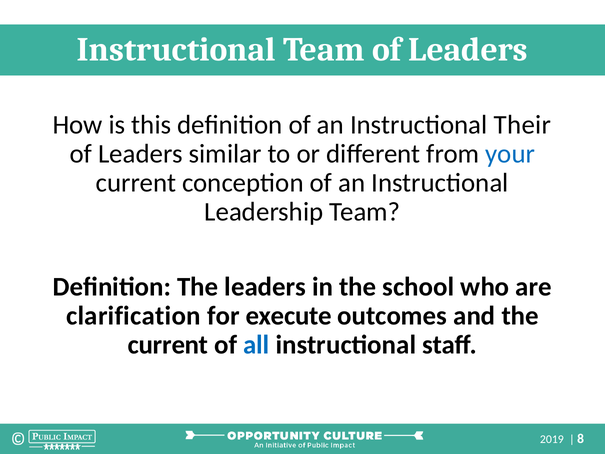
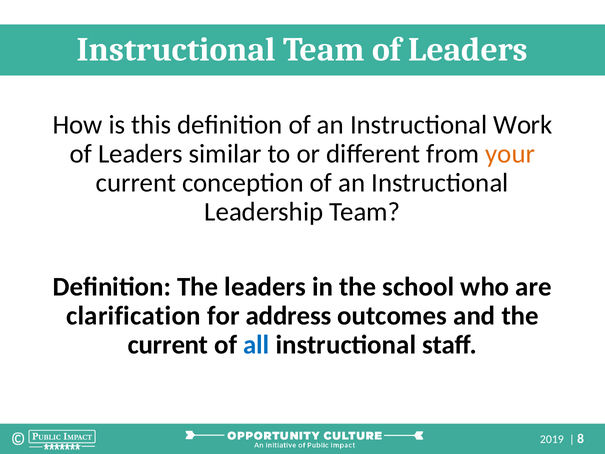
Their: Their -> Work
your colour: blue -> orange
execute: execute -> address
